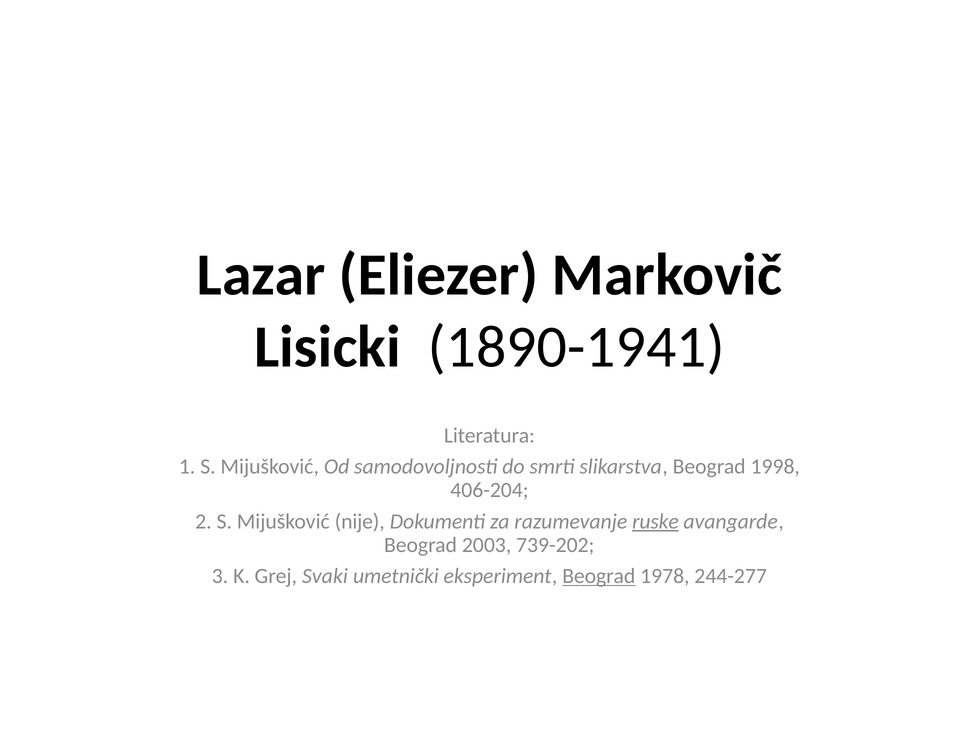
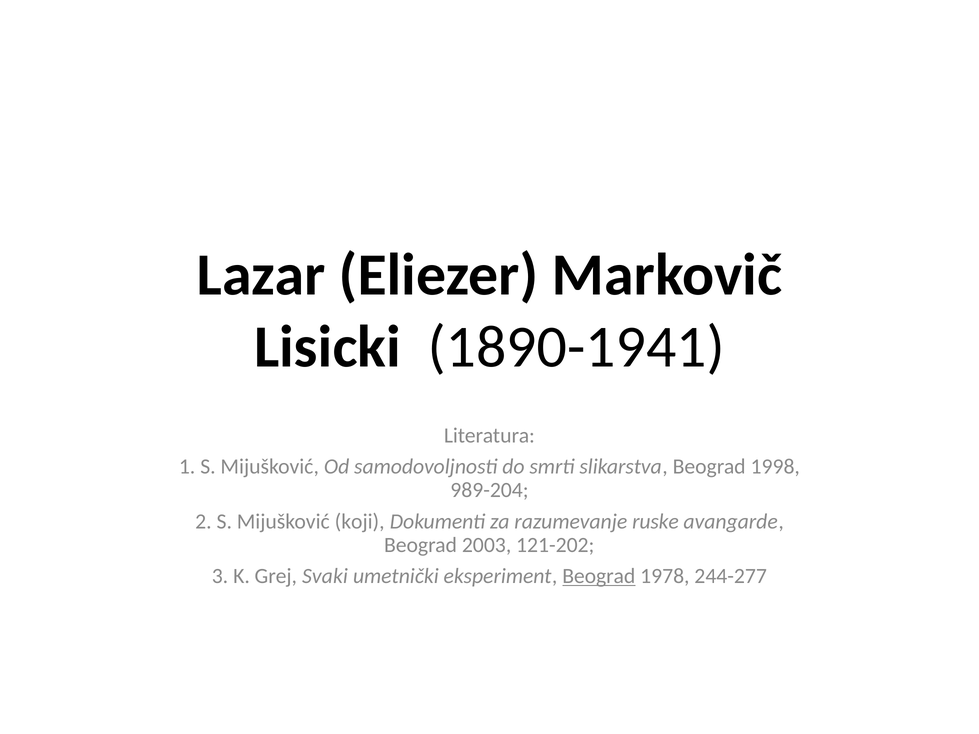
406-204: 406-204 -> 989-204
nije: nije -> koji
ruske underline: present -> none
739-202: 739-202 -> 121-202
